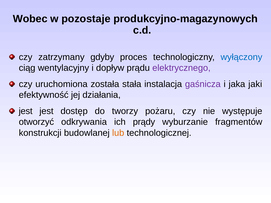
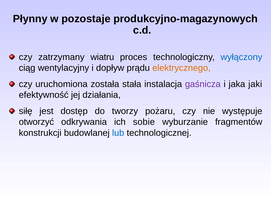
Wobec: Wobec -> Płynny
gdyby: gdyby -> wiatru
elektrycznego colour: purple -> orange
jest at (26, 111): jest -> siłę
prądy: prądy -> sobie
lub colour: orange -> blue
